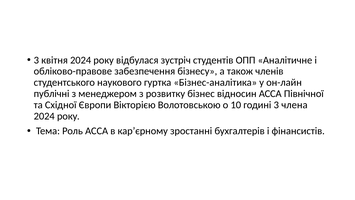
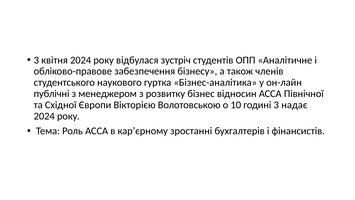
члена: члена -> надає
